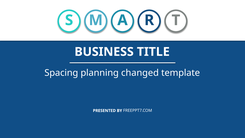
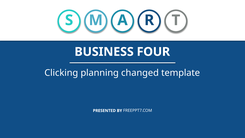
TITLE: TITLE -> FOUR
Spacing: Spacing -> Clicking
